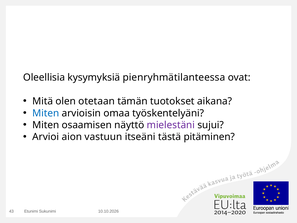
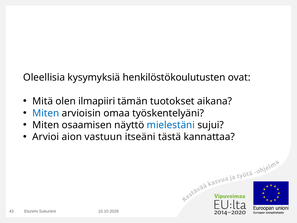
pienryhmätilanteessa: pienryhmätilanteessa -> henkilöstökoulutusten
otetaan: otetaan -> ilmapiiri
mielestäni colour: purple -> blue
pitäminen: pitäminen -> kannattaa
